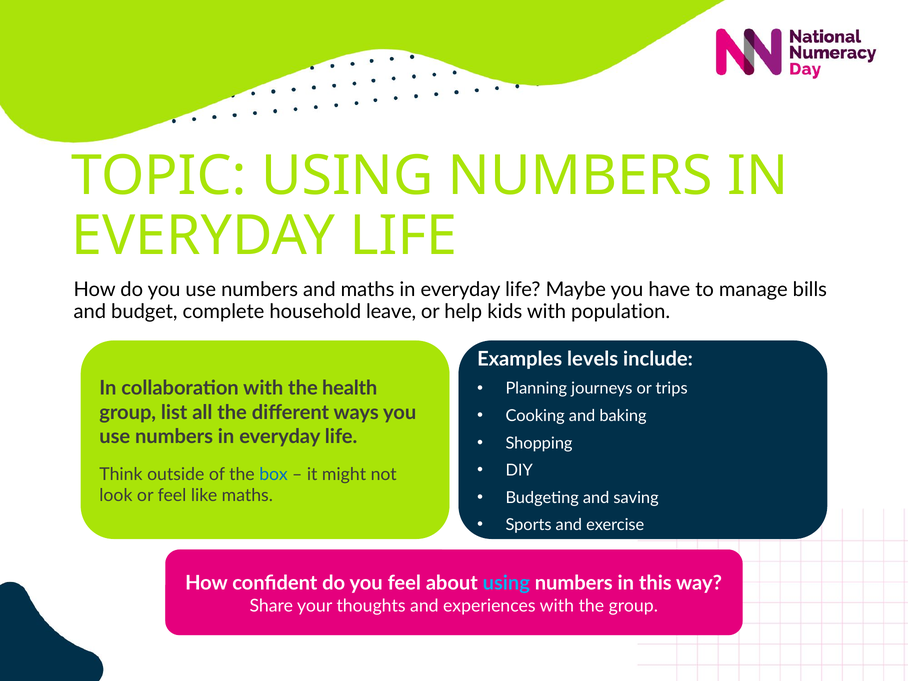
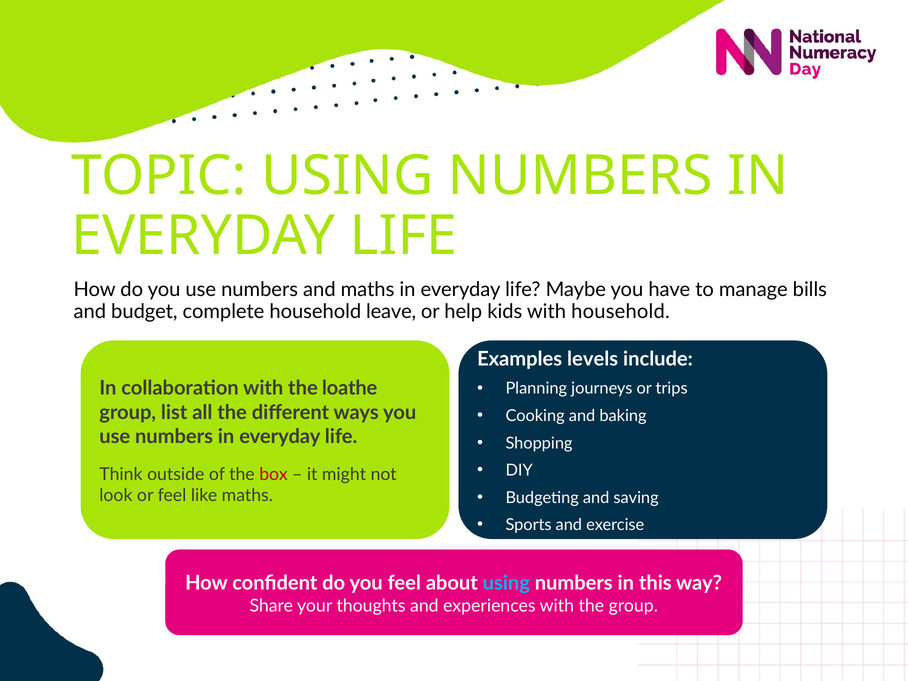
with population: population -> household
health: health -> loathe
box colour: blue -> red
